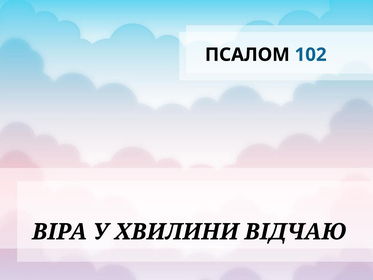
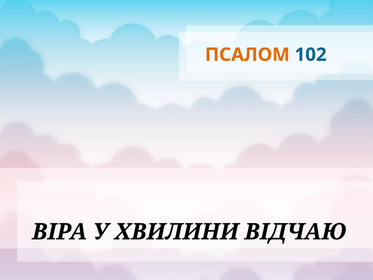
ПСАЛОМ colour: black -> orange
